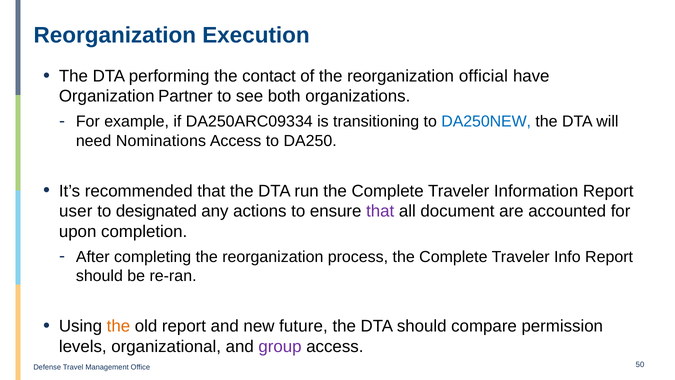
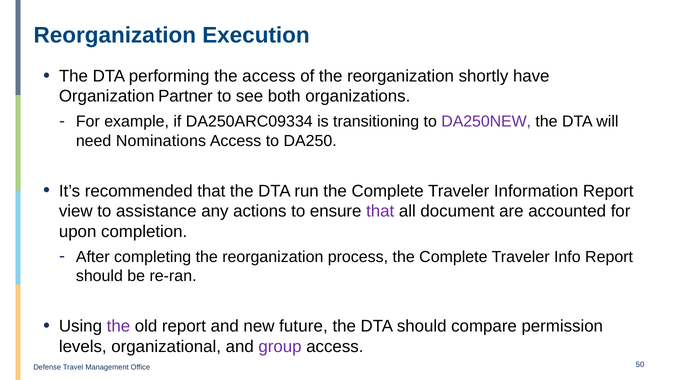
the contact: contact -> access
official: official -> shortly
DA250NEW colour: blue -> purple
user: user -> view
designated: designated -> assistance
the at (118, 326) colour: orange -> purple
